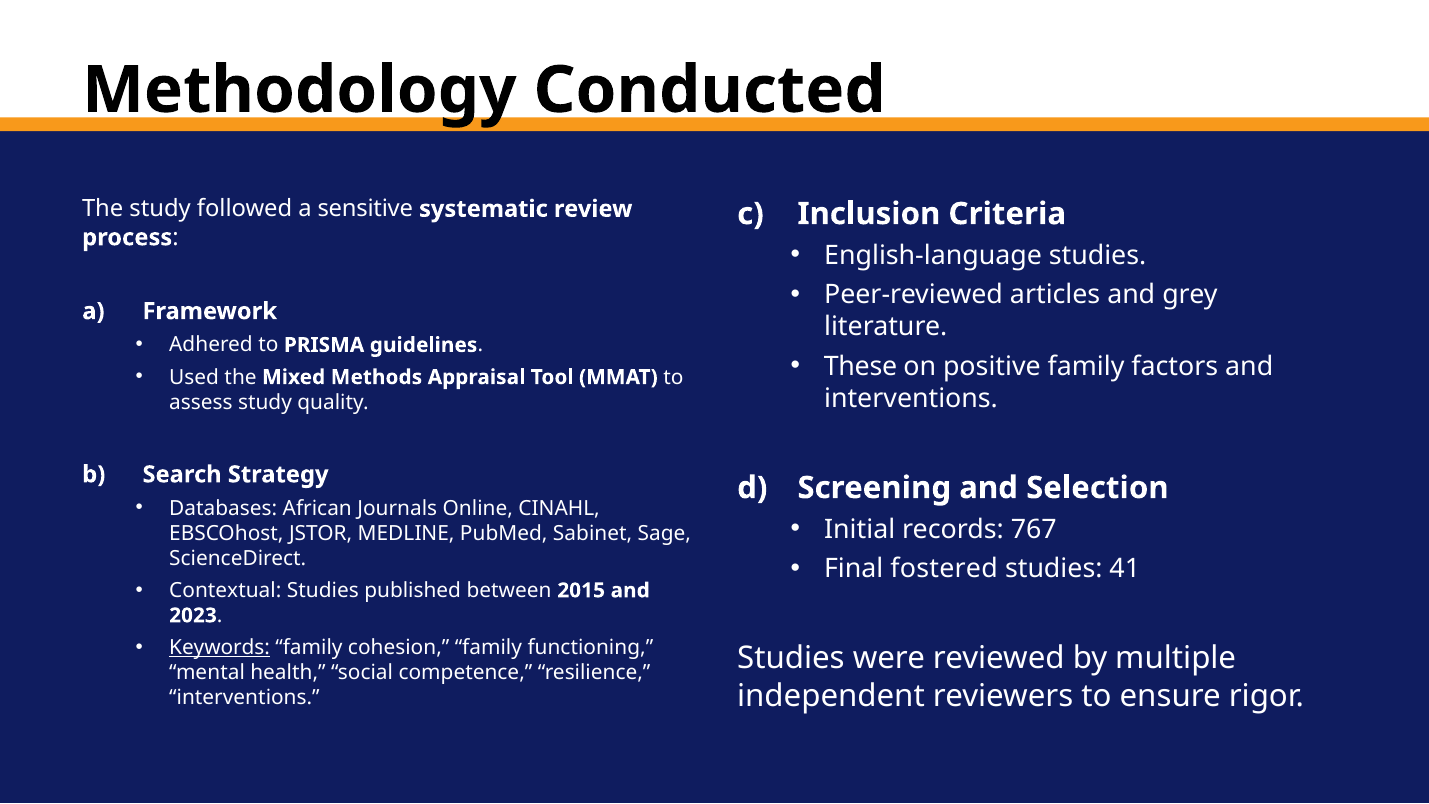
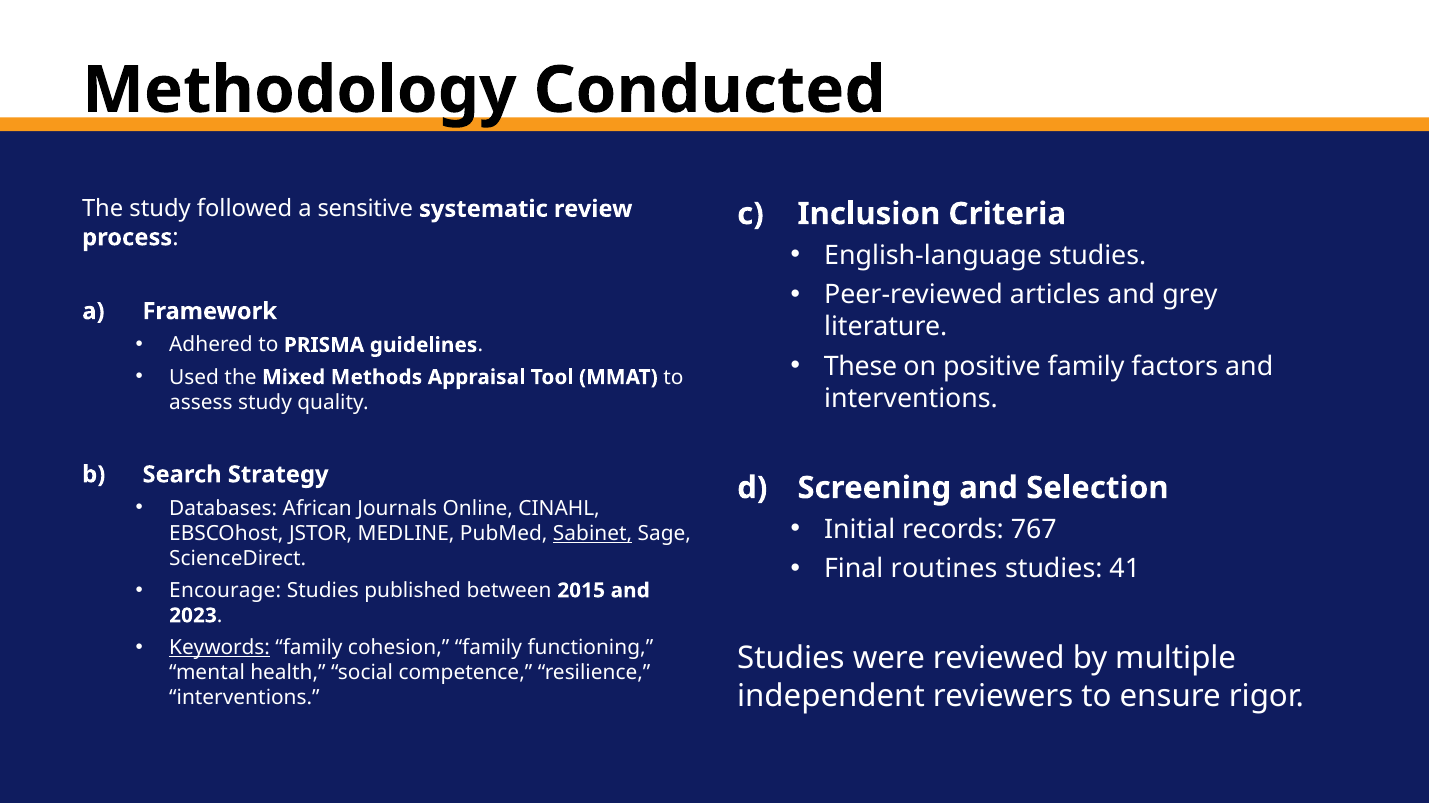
Sabinet underline: none -> present
fostered: fostered -> routines
Contextual: Contextual -> Encourage
